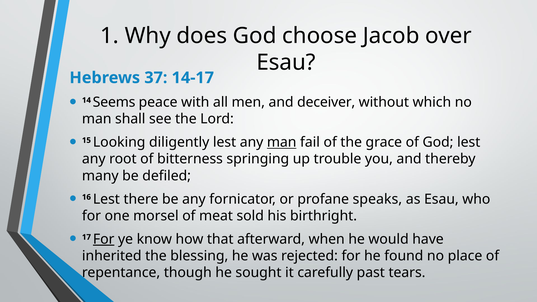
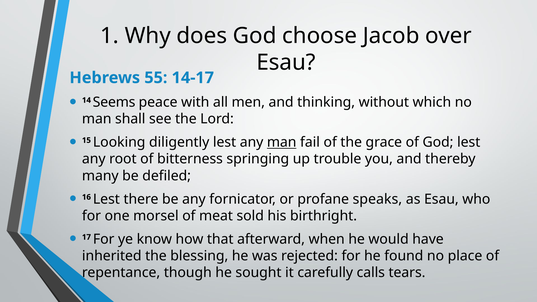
37: 37 -> 55
deceiver: deceiver -> thinking
For at (104, 239) underline: present -> none
past: past -> calls
